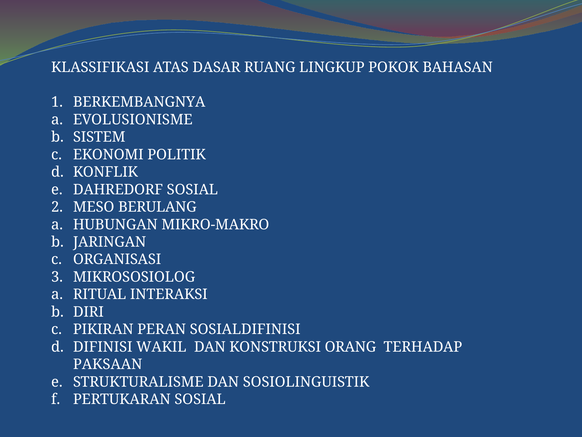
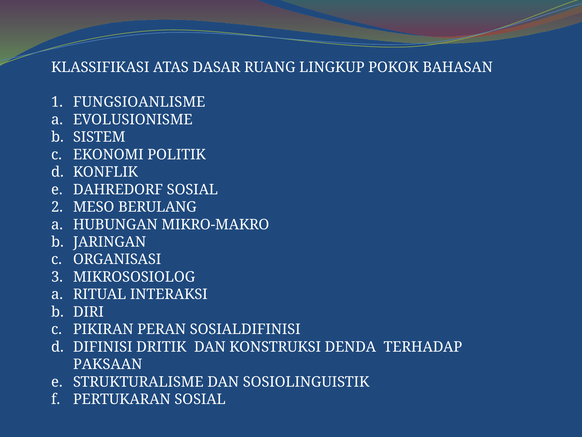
BERKEMBANGNYA: BERKEMBANGNYA -> FUNGSIOANLISME
WAKIL: WAKIL -> DRITIK
ORANG: ORANG -> DENDA
